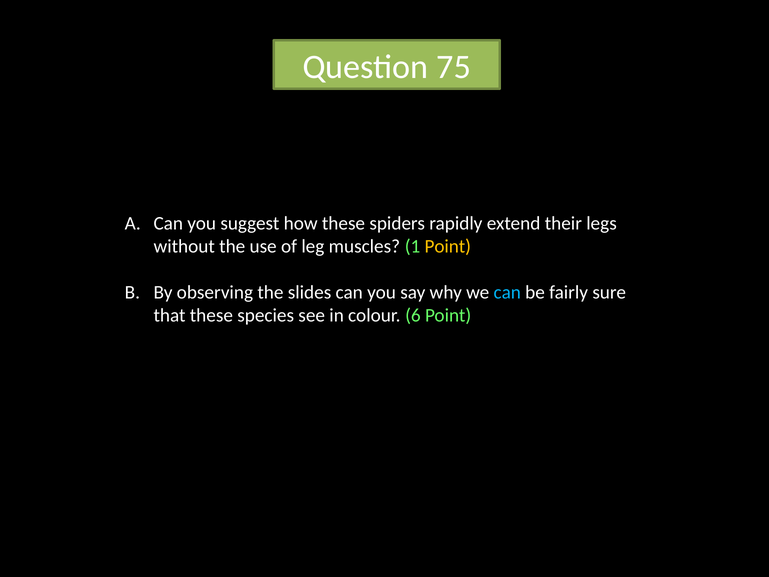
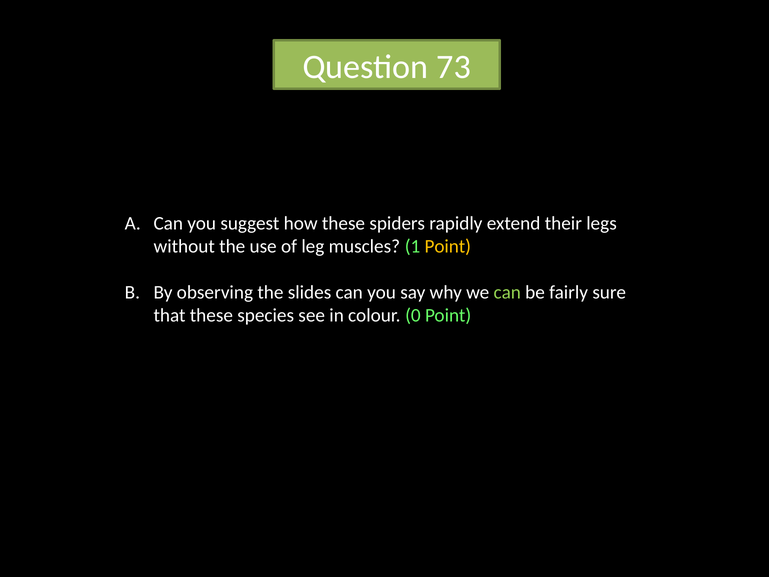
75: 75 -> 73
can at (507, 292) colour: light blue -> light green
6: 6 -> 0
